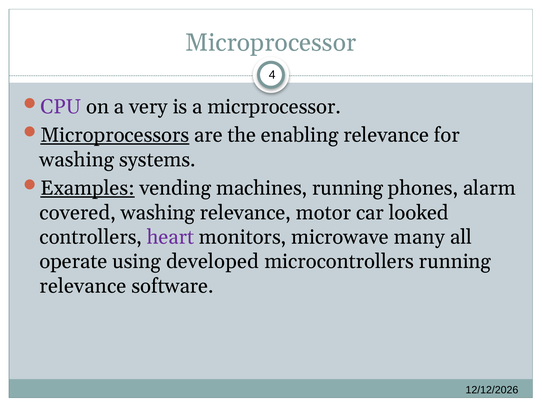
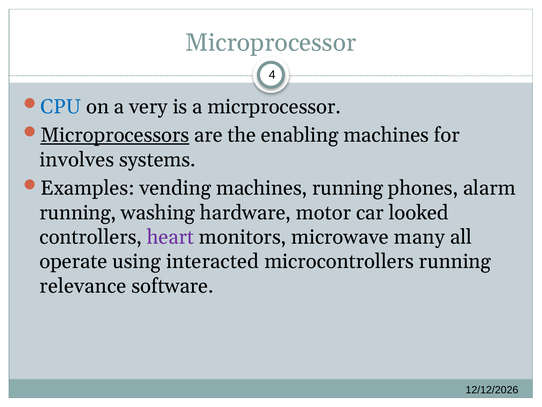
CPU colour: purple -> blue
enabling relevance: relevance -> machines
washing at (77, 160): washing -> involves
Examples underline: present -> none
covered at (78, 212): covered -> running
washing relevance: relevance -> hardware
developed: developed -> interacted
